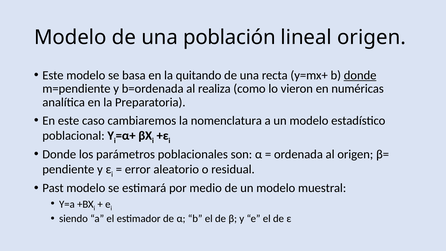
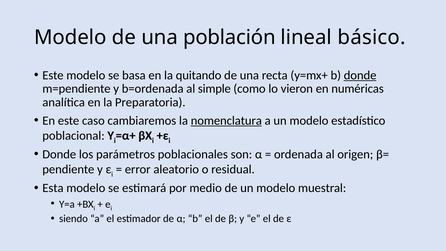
lineal origen: origen -> básico
realiza: realiza -> simple
nomenclatura underline: none -> present
Past: Past -> Esta
